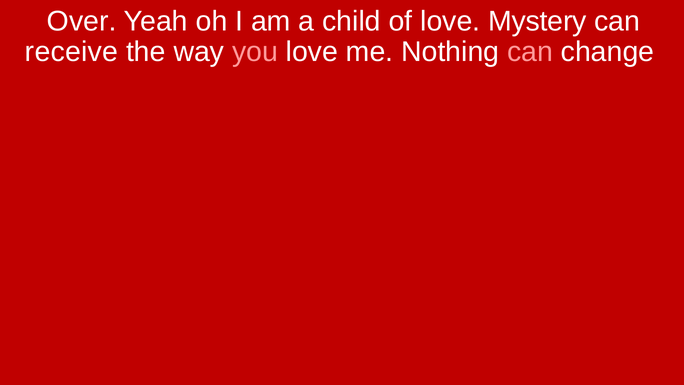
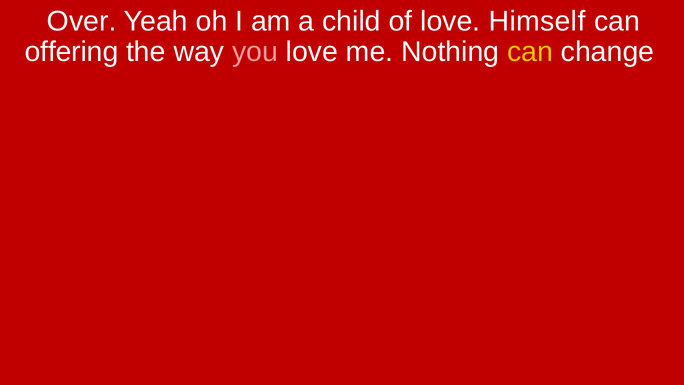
Mystery: Mystery -> Himself
receive: receive -> offering
can at (530, 52) colour: pink -> yellow
